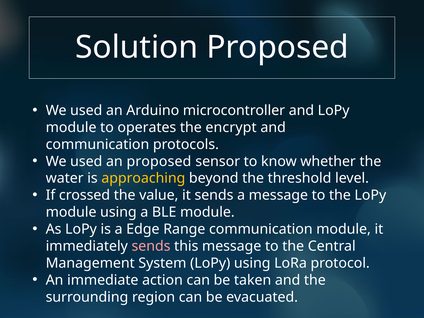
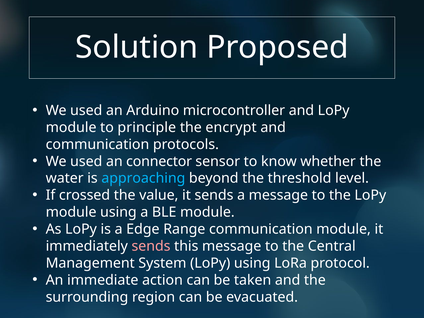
operates: operates -> principle
an proposed: proposed -> connector
approaching colour: yellow -> light blue
